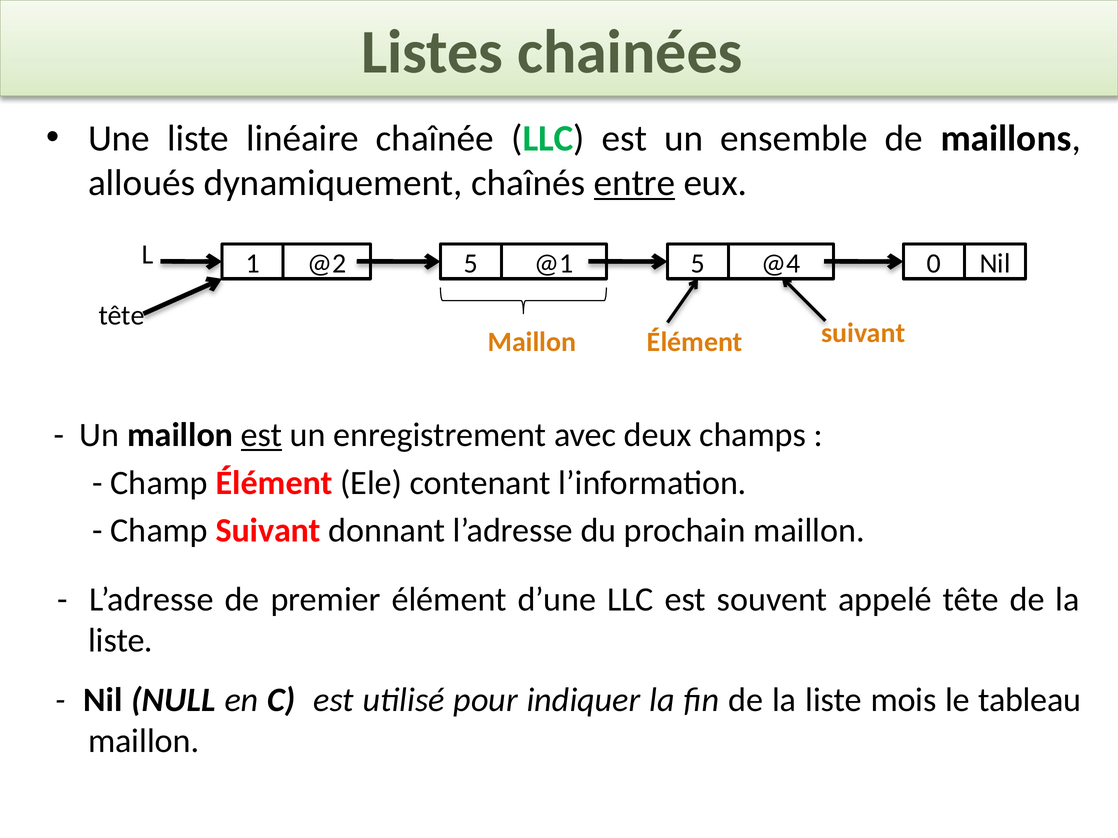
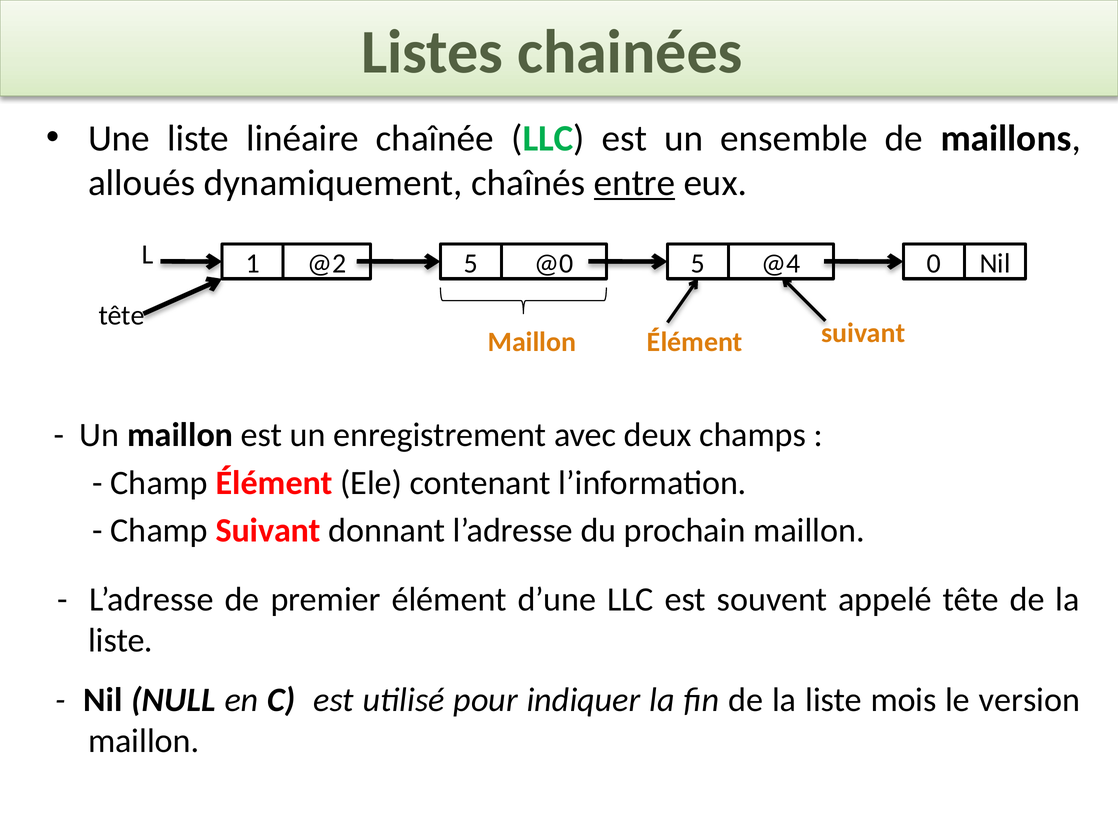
@1: @1 -> @0
est at (262, 435) underline: present -> none
tableau: tableau -> version
